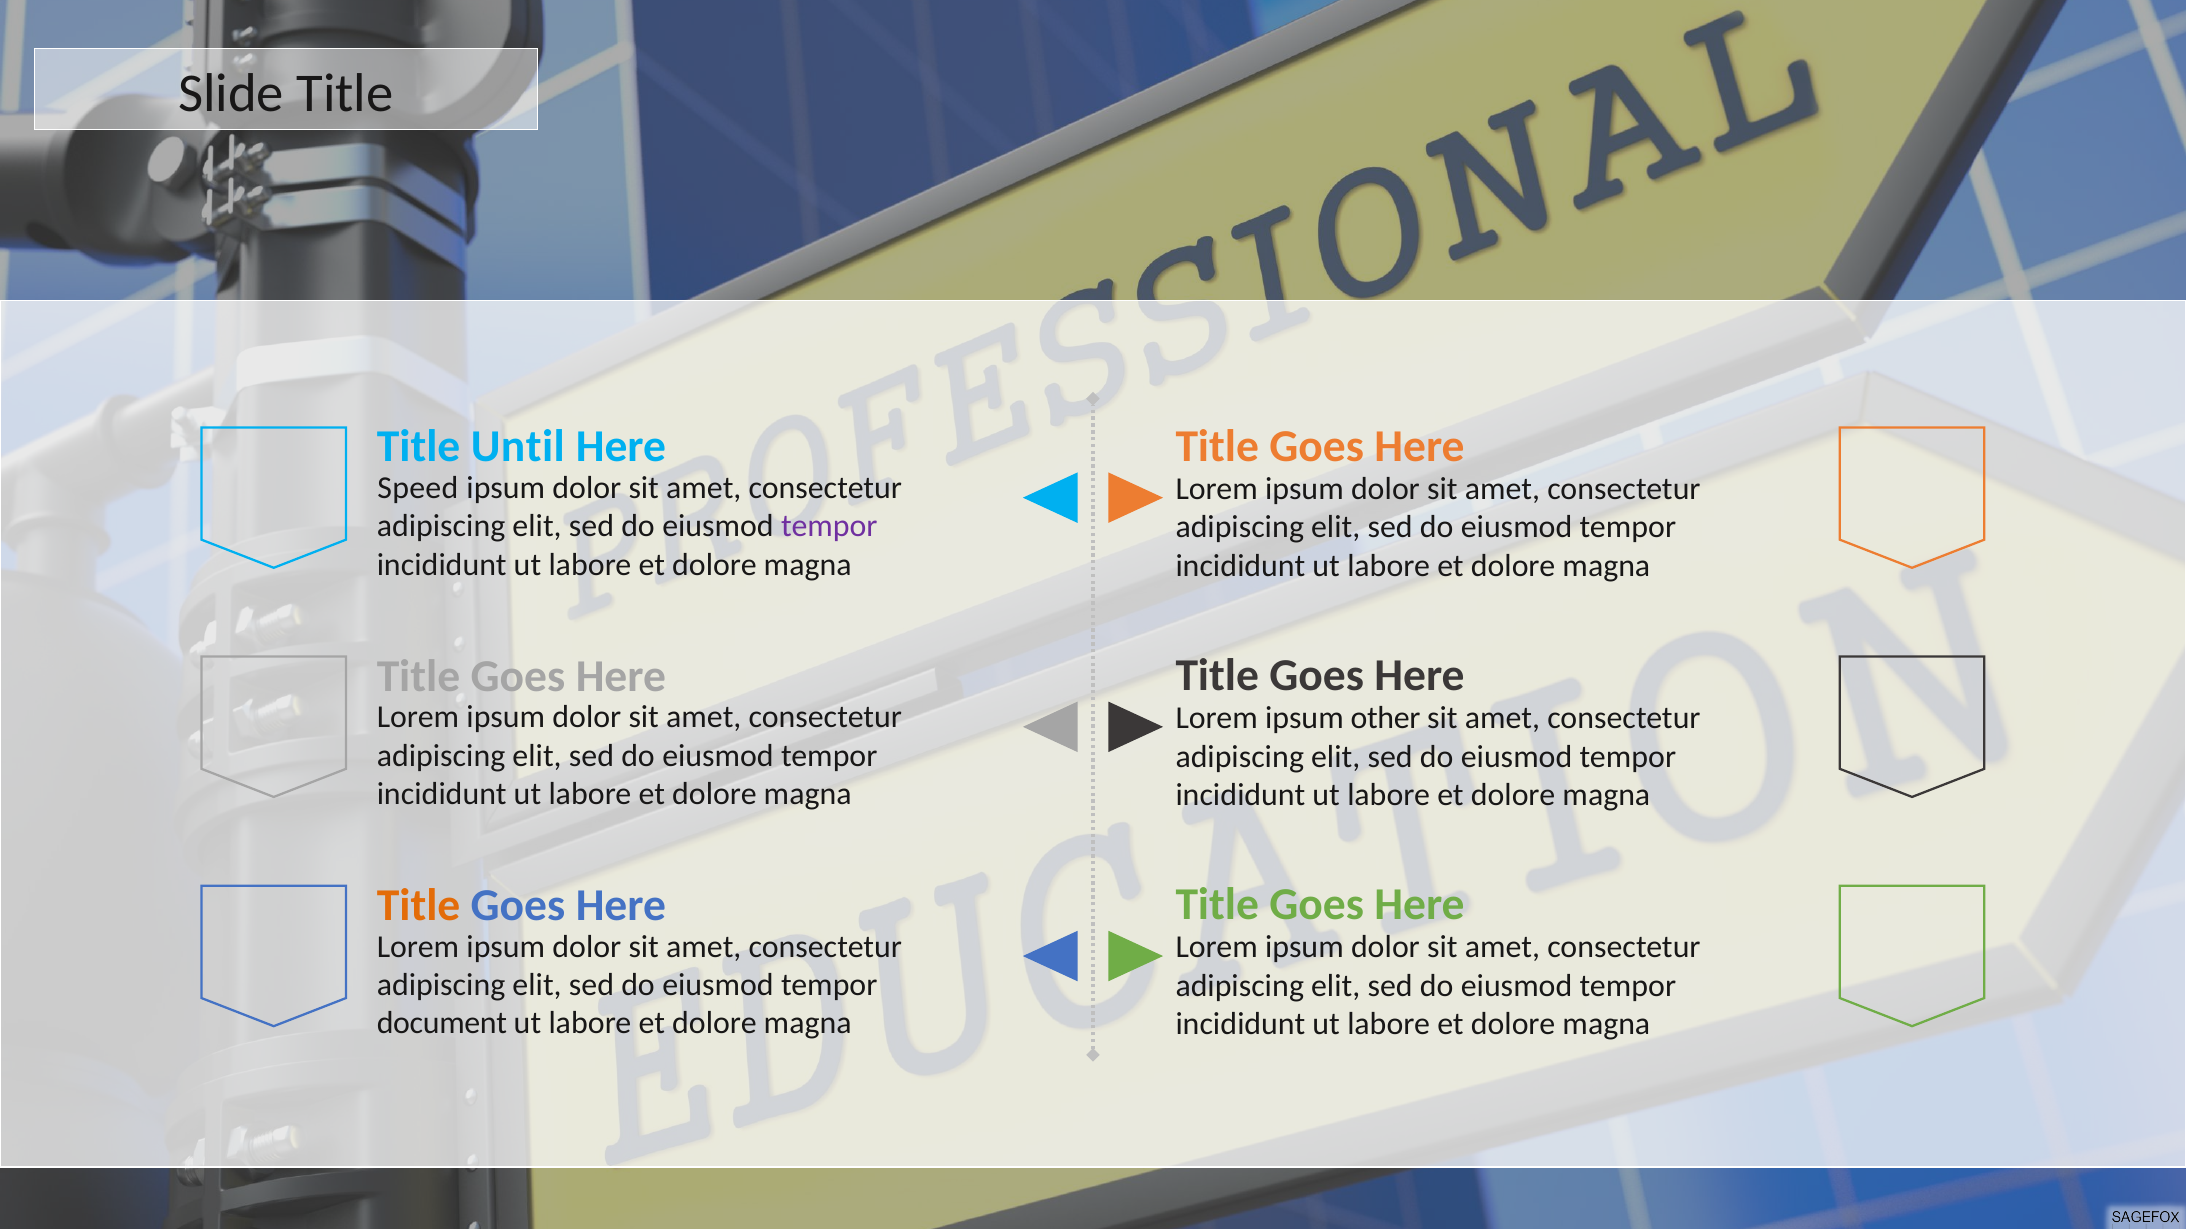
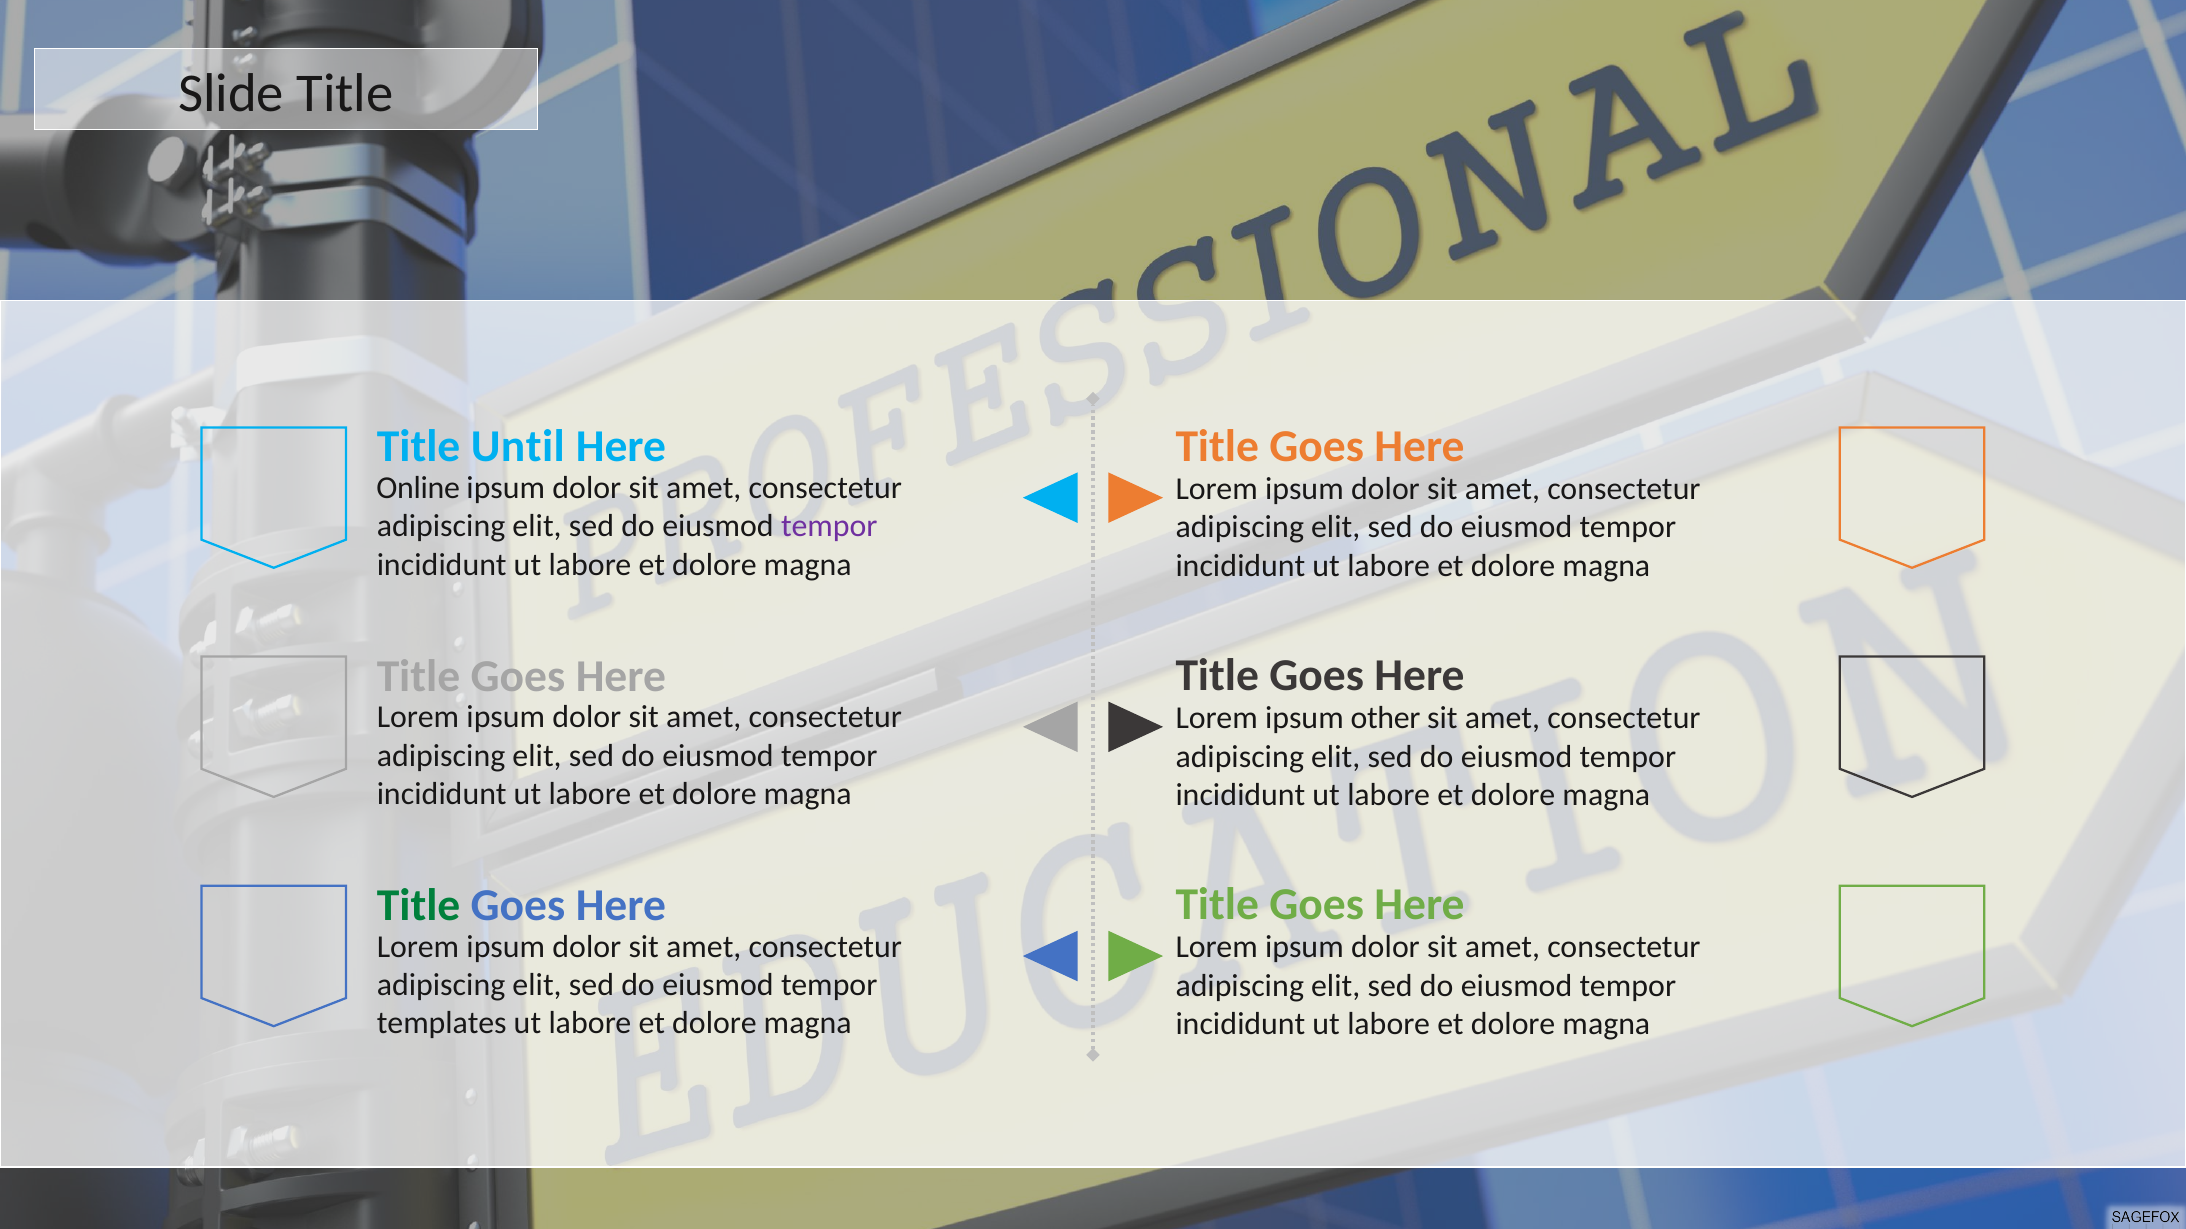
Speed: Speed -> Online
Title at (419, 906) colour: orange -> green
document: document -> templates
